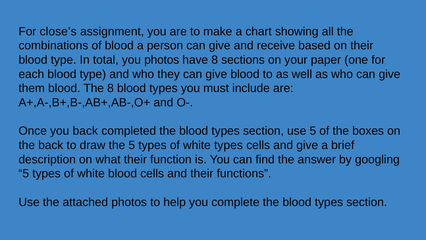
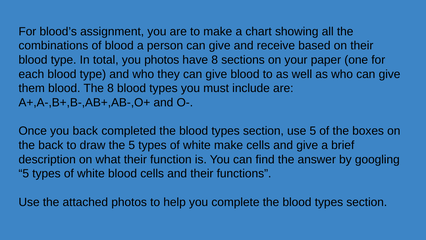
close’s: close’s -> blood’s
white types: types -> make
